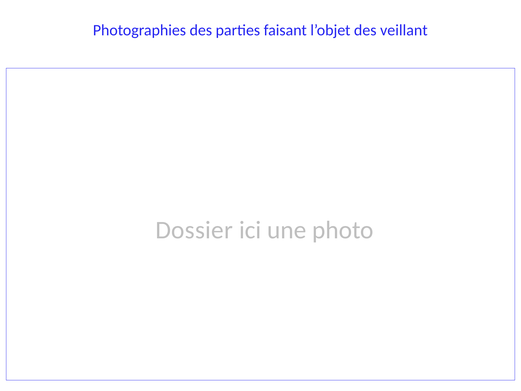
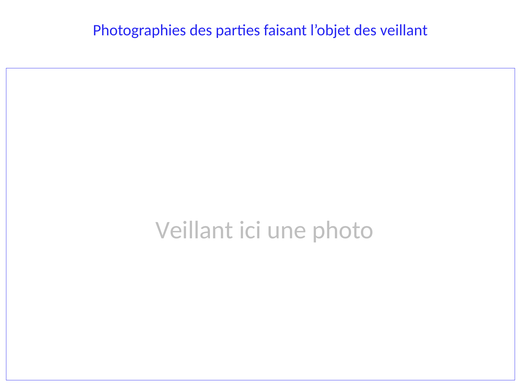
Dossier at (194, 230): Dossier -> Veillant
